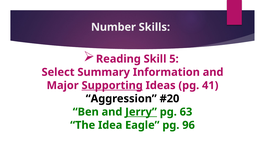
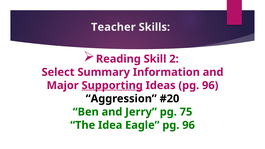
Number: Number -> Teacher
5: 5 -> 2
Ideas pg 41: 41 -> 96
Jerry underline: present -> none
63: 63 -> 75
